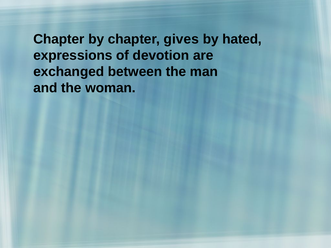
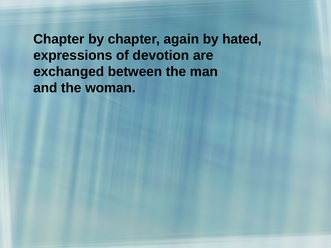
gives: gives -> again
